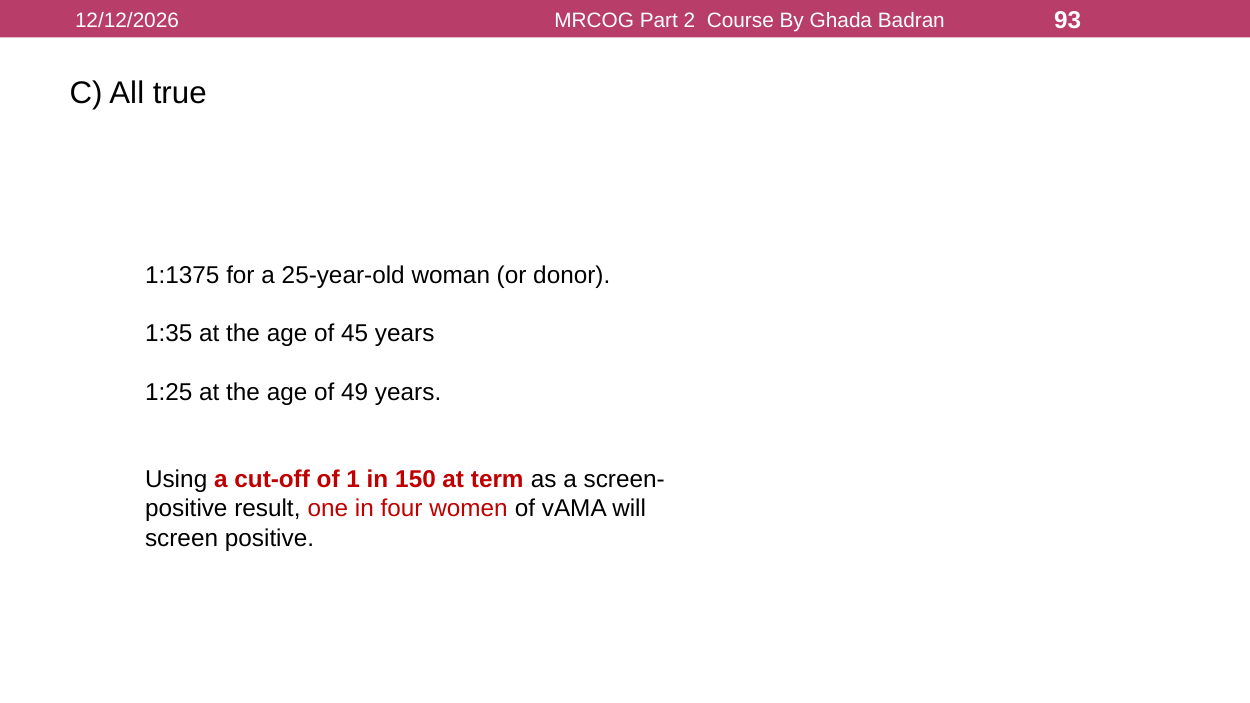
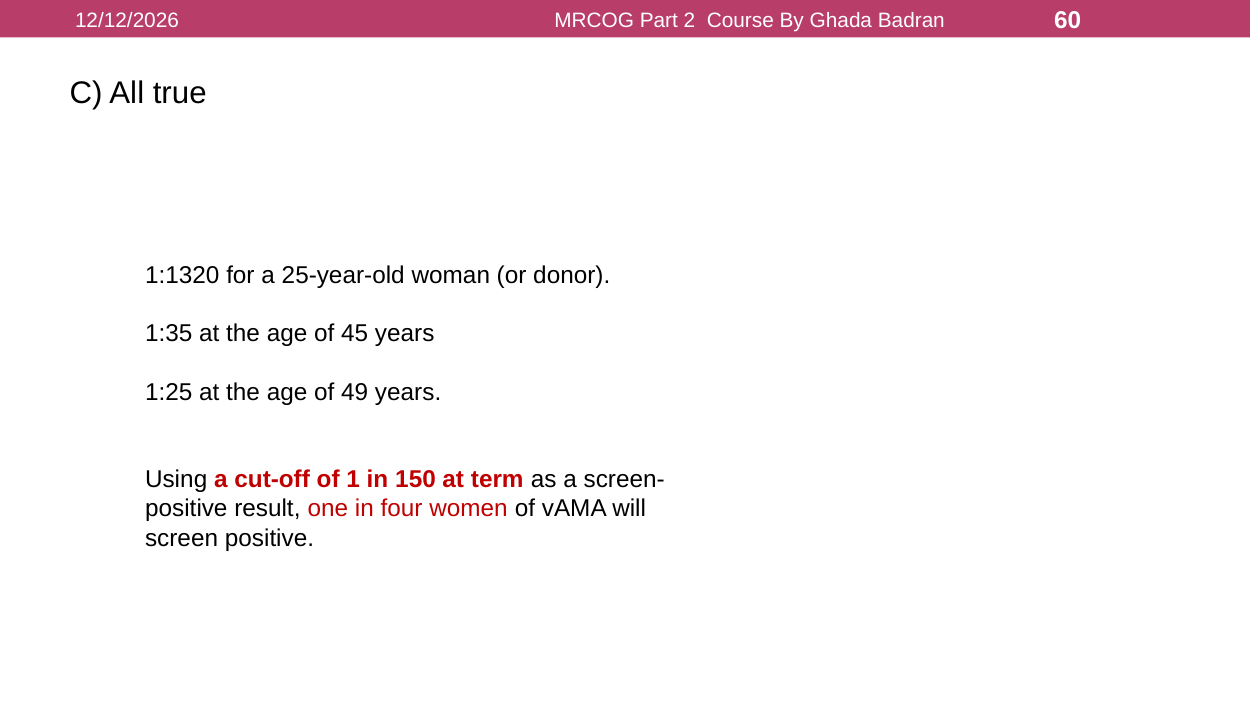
93: 93 -> 60
1:1375: 1:1375 -> 1:1320
